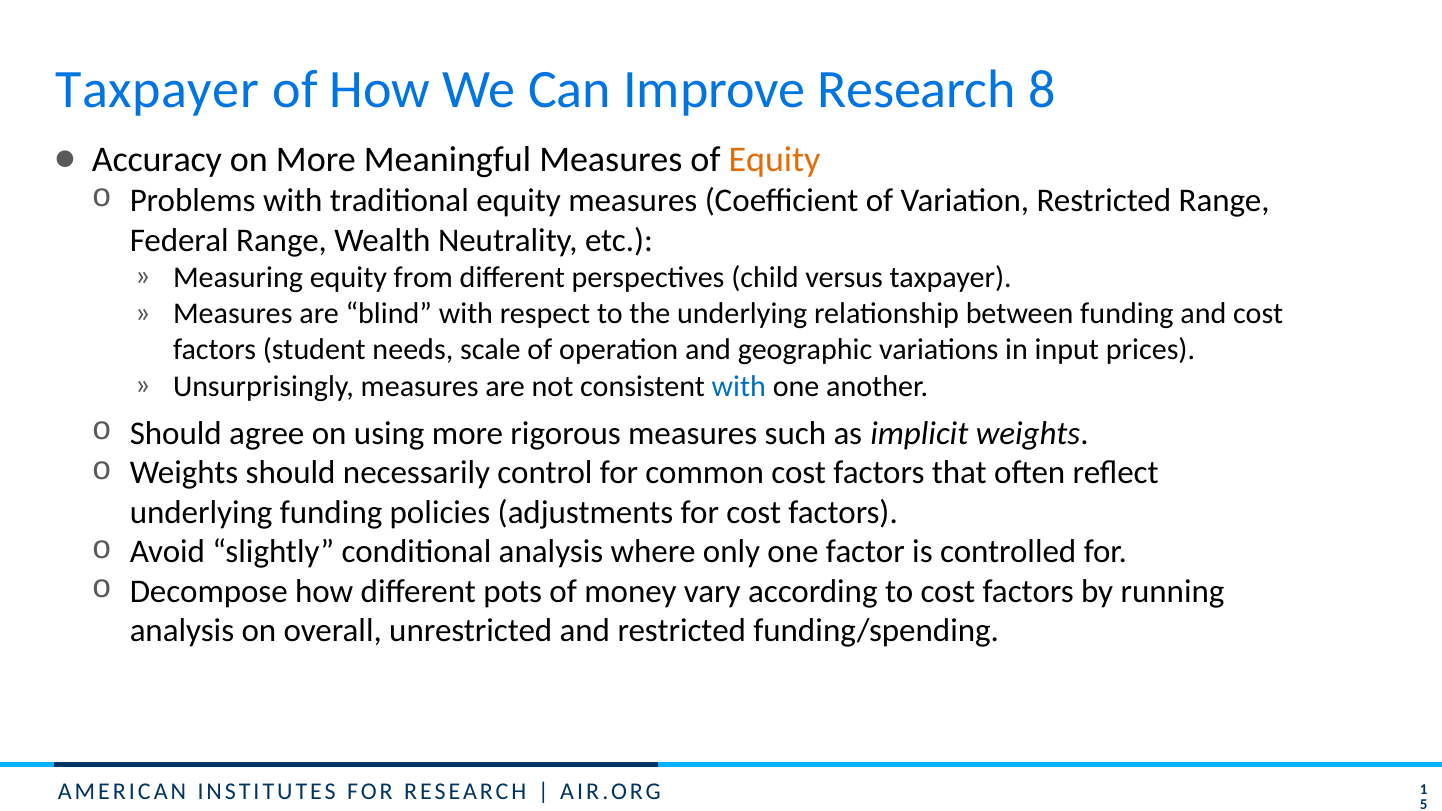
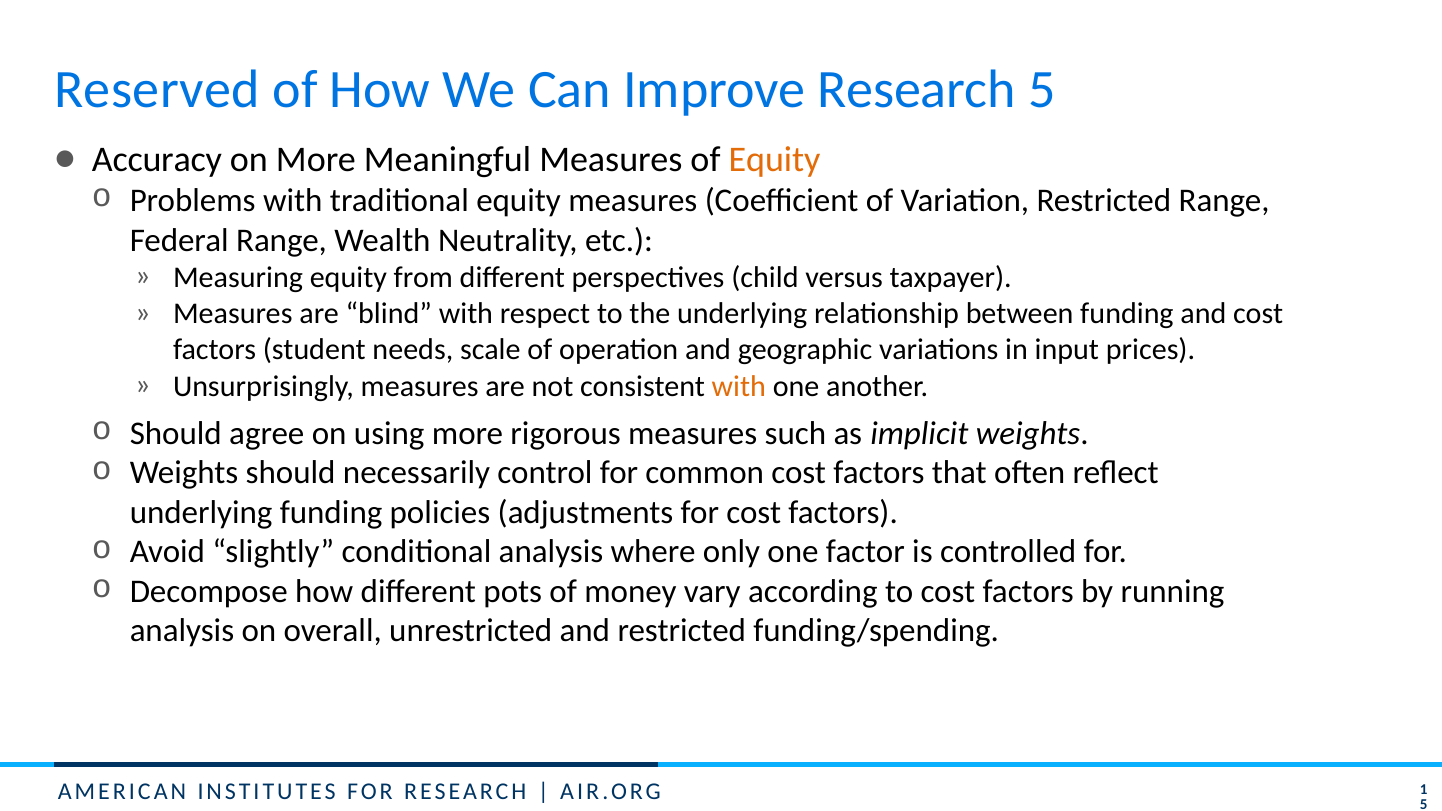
Taxpayer at (157, 89): Taxpayer -> Reserved
Research 8: 8 -> 5
with at (739, 386) colour: blue -> orange
